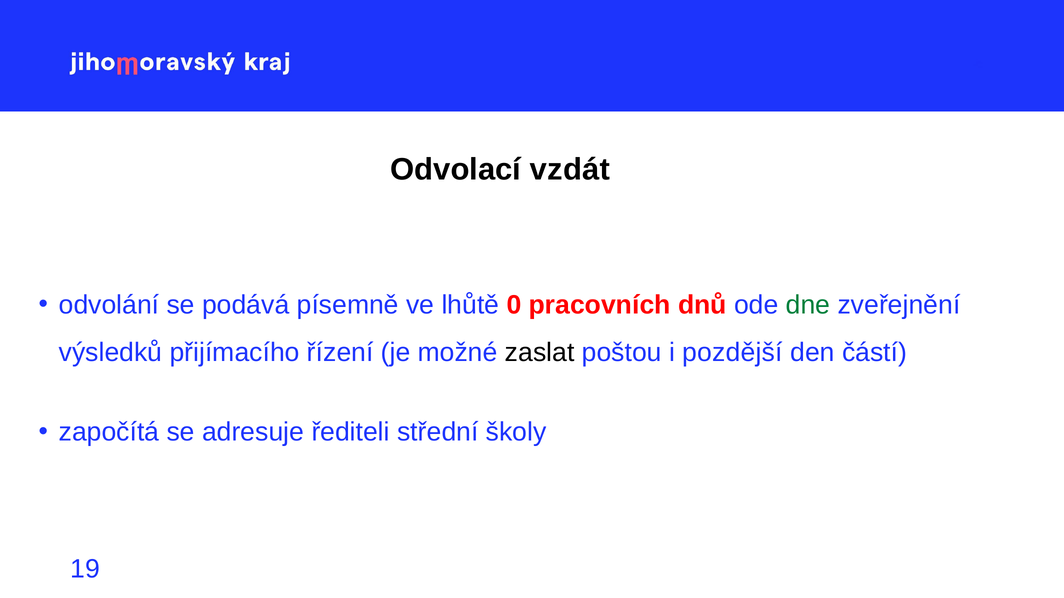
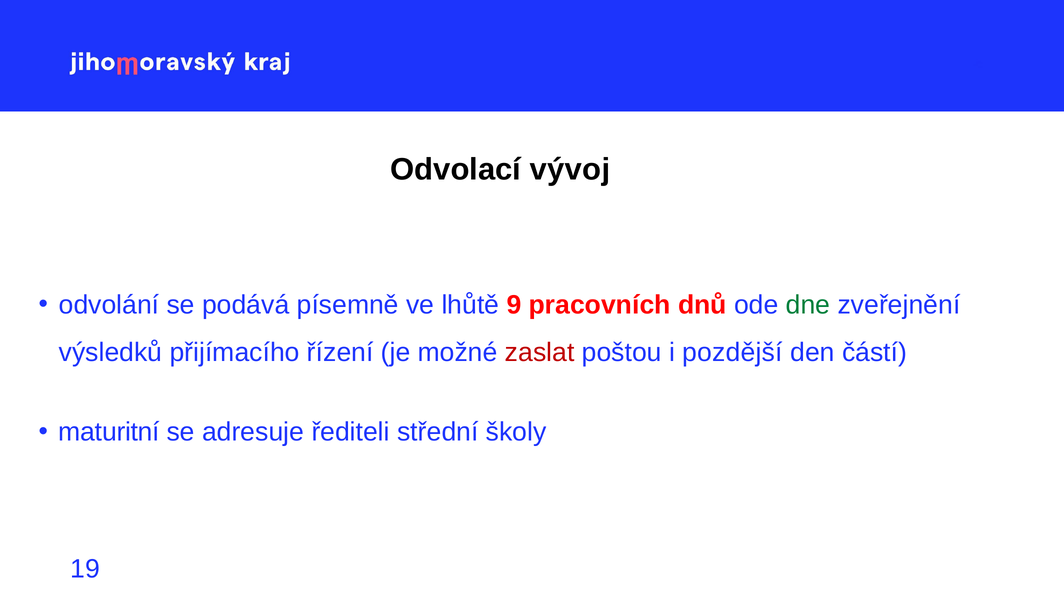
vzdát: vzdát -> vývoj
0: 0 -> 9
zaslat colour: black -> red
započítá: započítá -> maturitní
